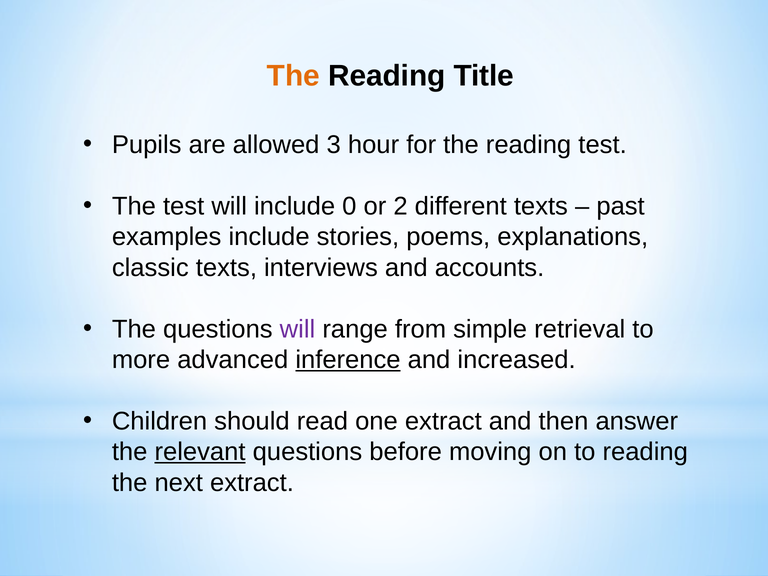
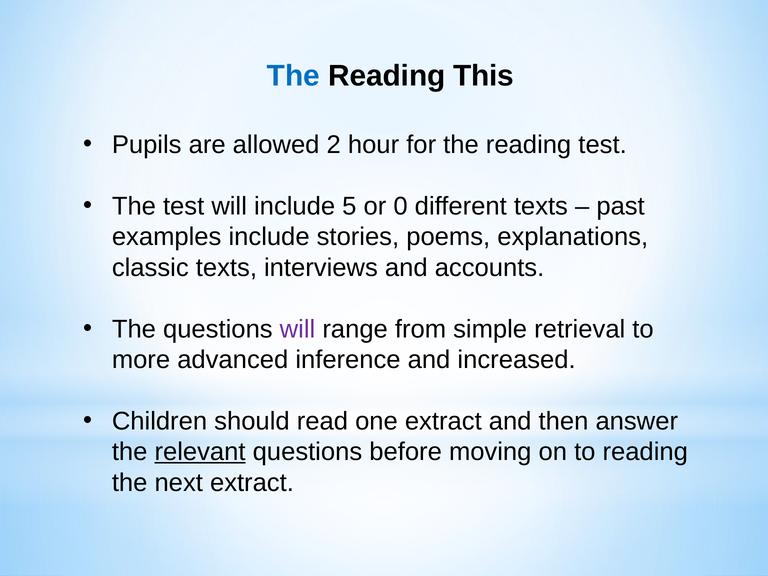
The at (293, 76) colour: orange -> blue
Title: Title -> This
3: 3 -> 2
0: 0 -> 5
2: 2 -> 0
inference underline: present -> none
